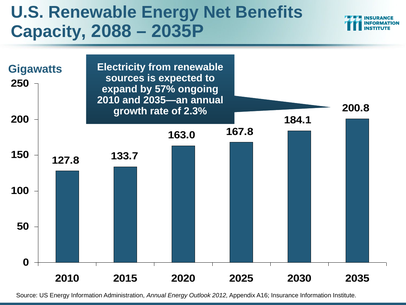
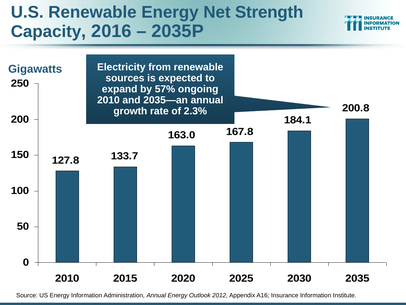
Benefits: Benefits -> Strength
2088: 2088 -> 2016
